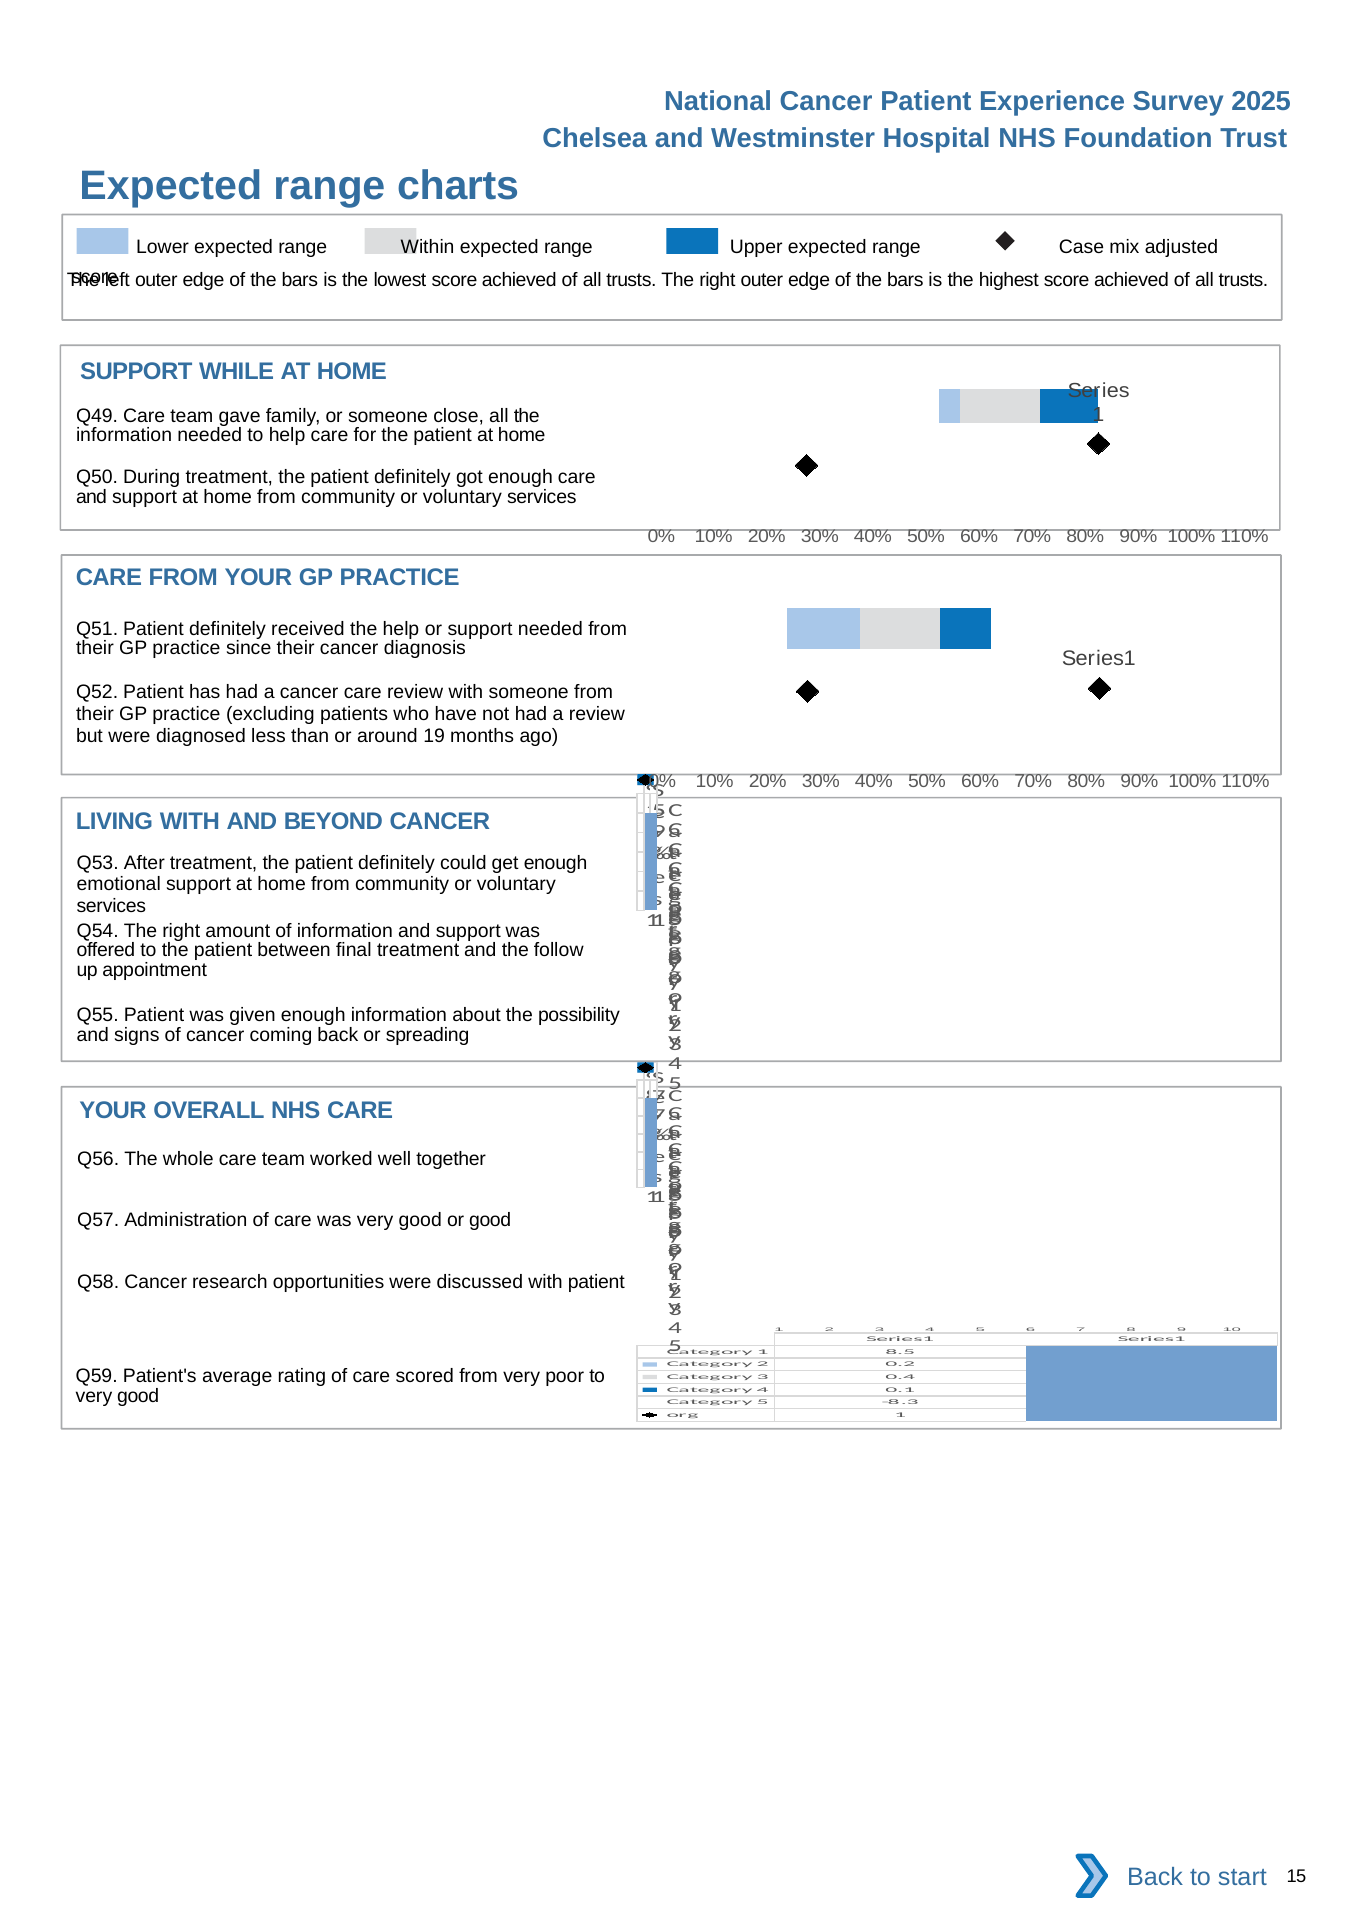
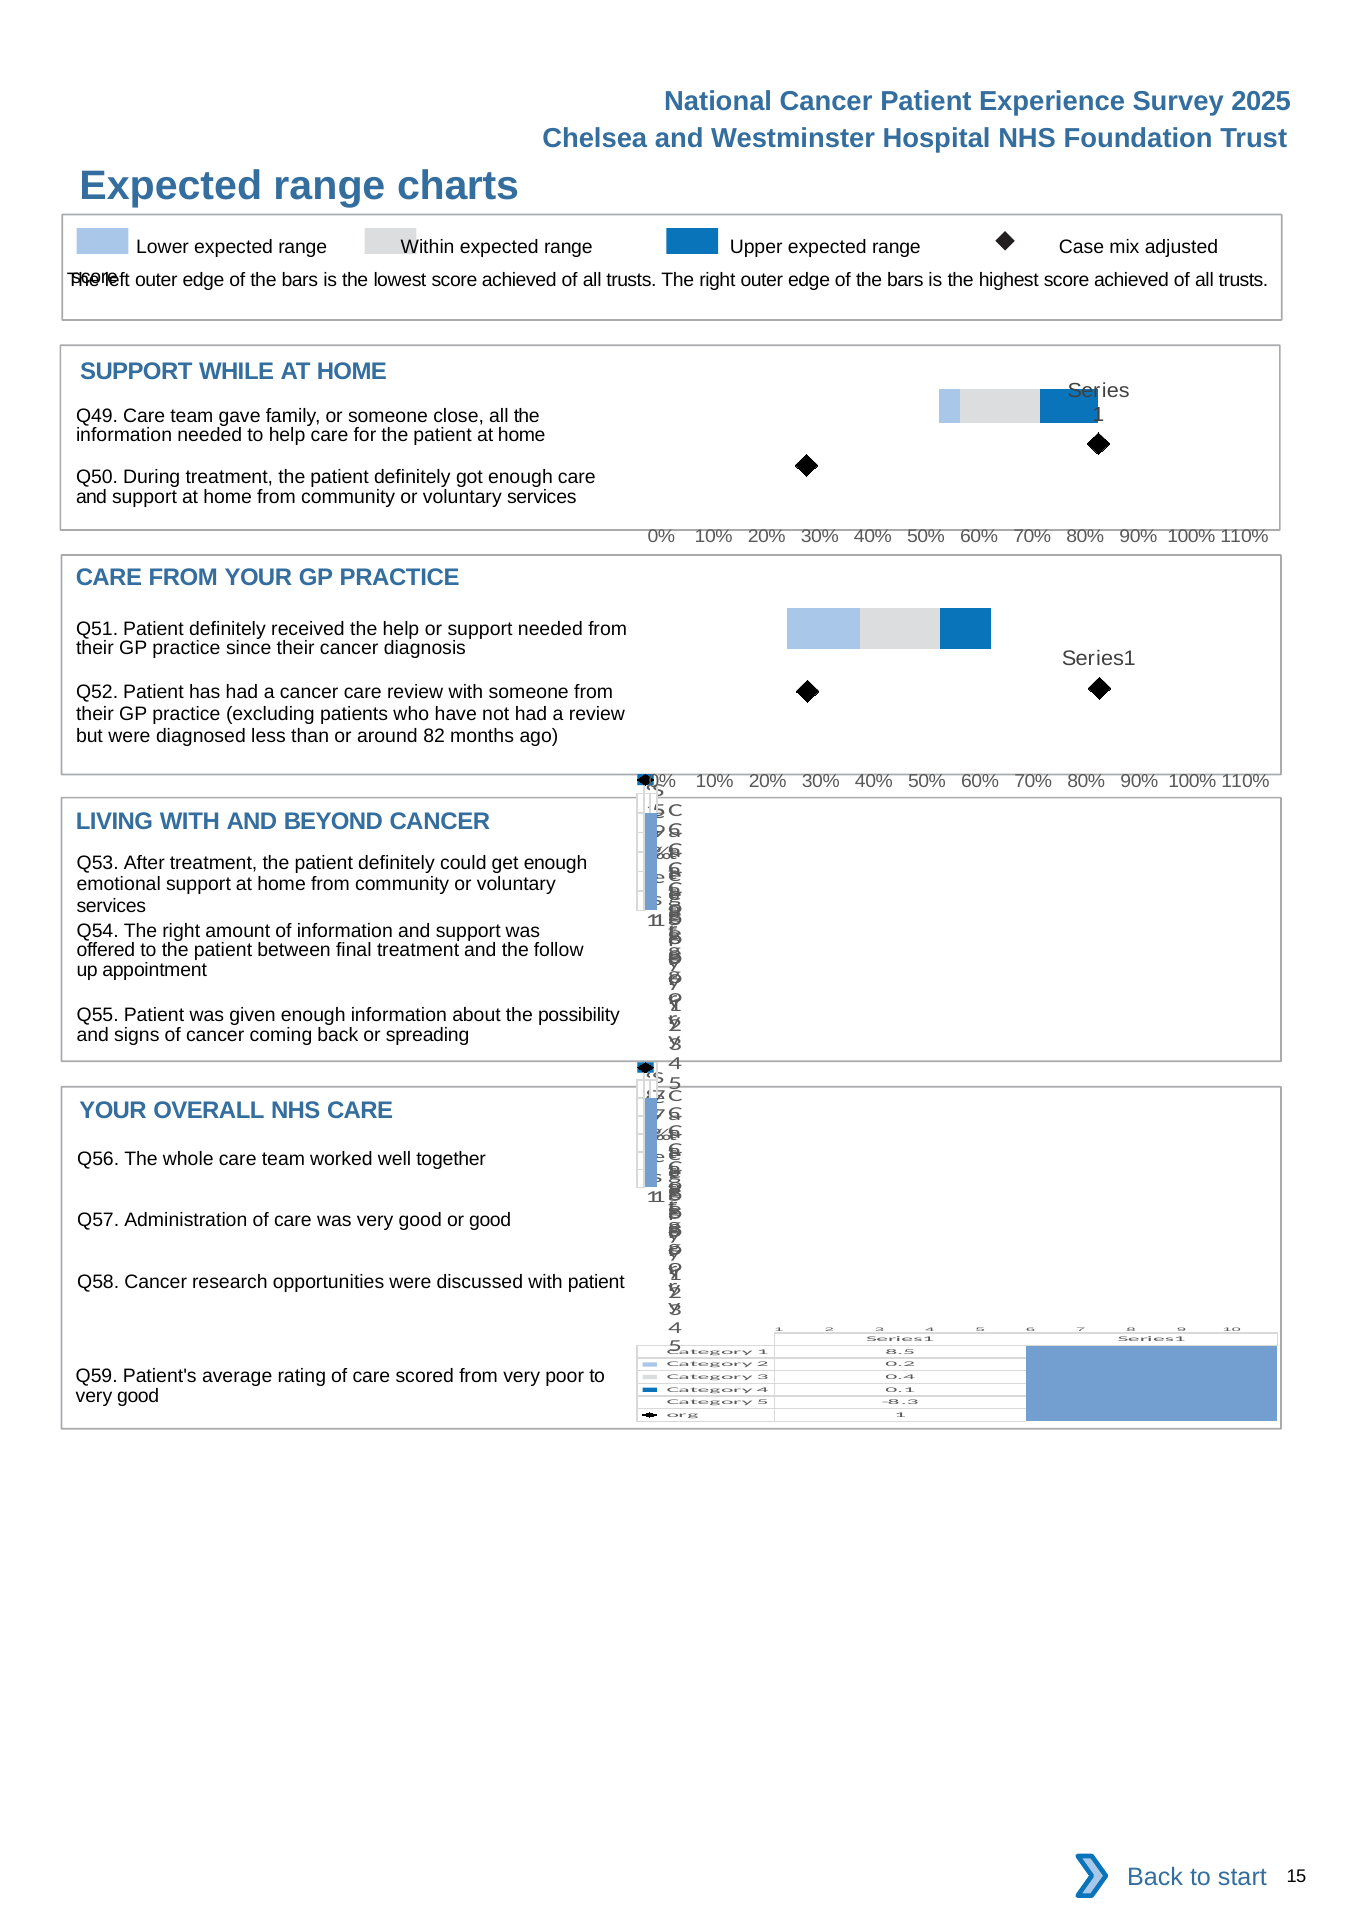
19: 19 -> 82
